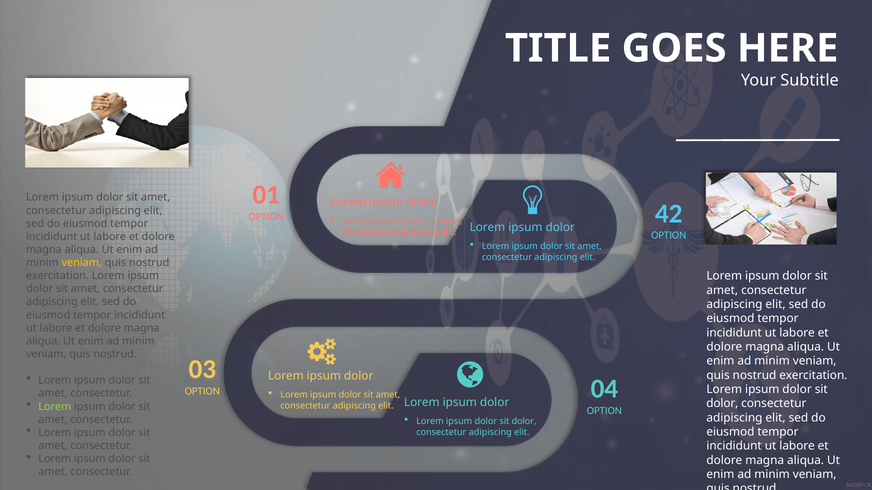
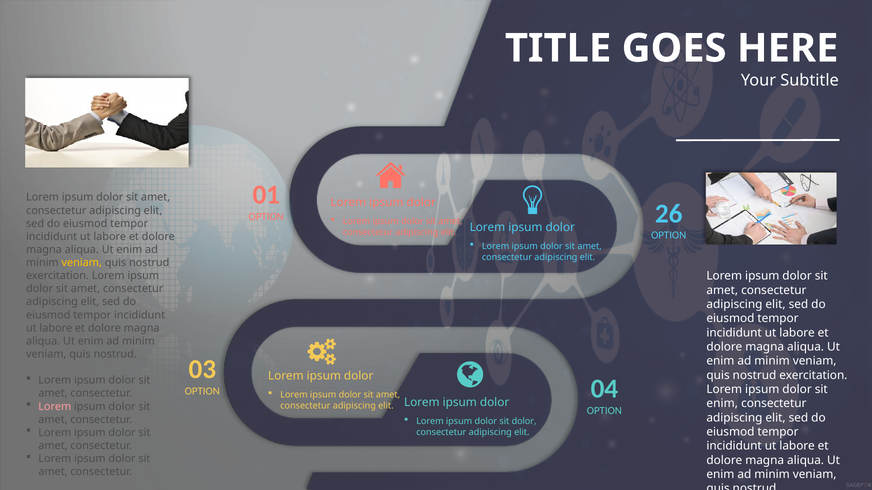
42: 42 -> 26
dolor at (722, 404): dolor -> enim
Lorem at (55, 407) colour: light green -> pink
